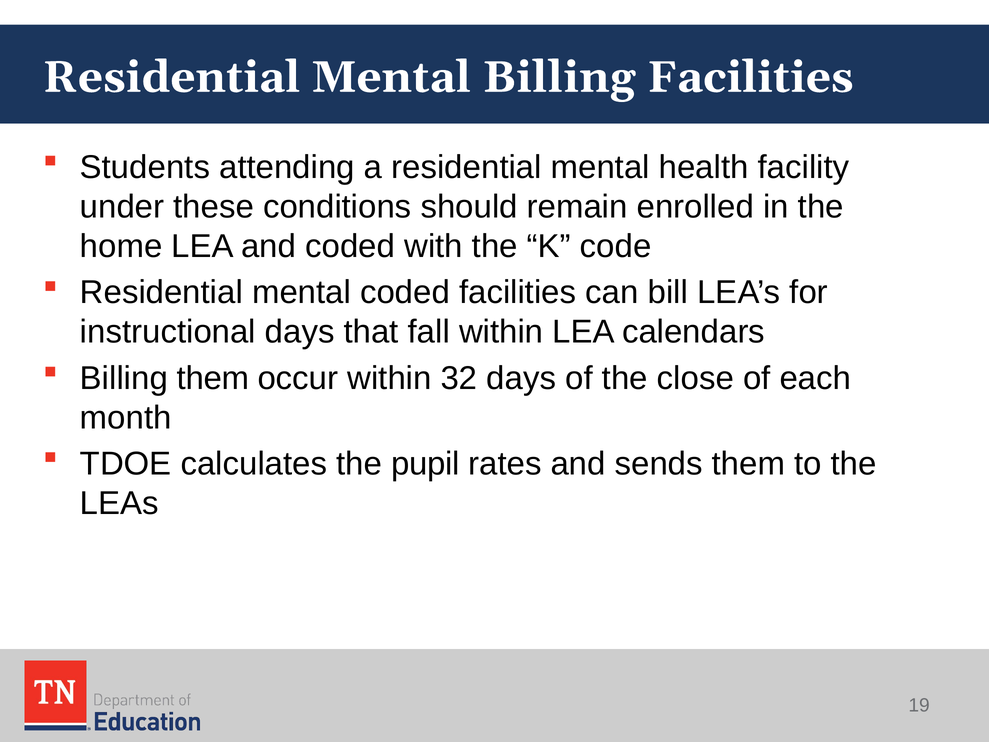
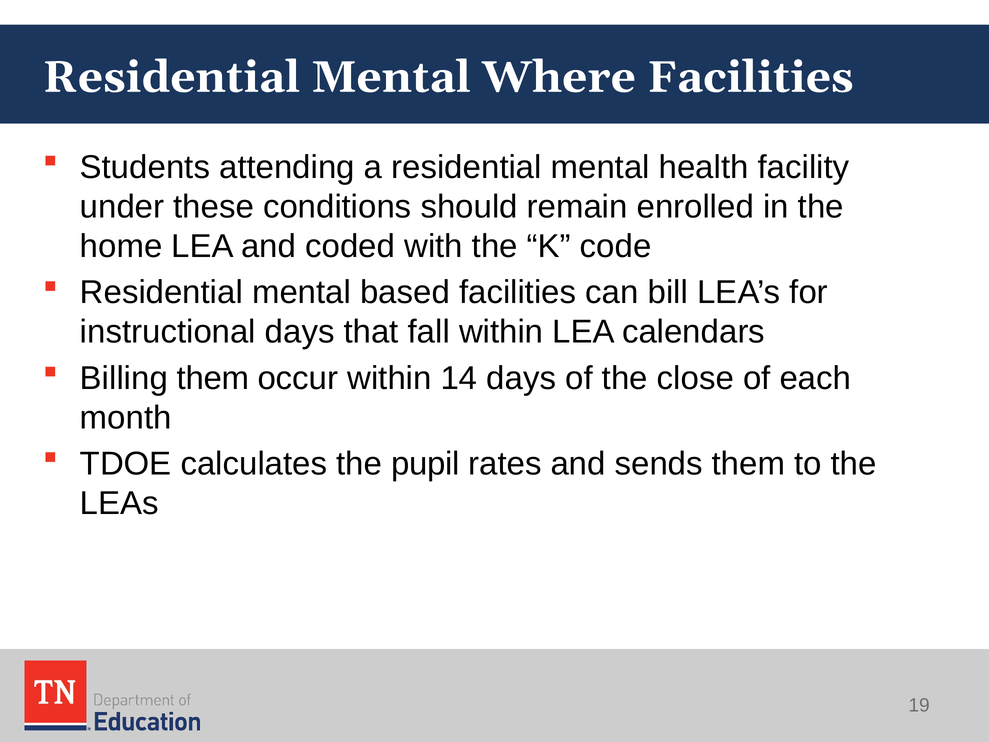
Mental Billing: Billing -> Where
mental coded: coded -> based
32: 32 -> 14
